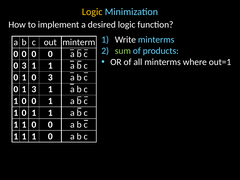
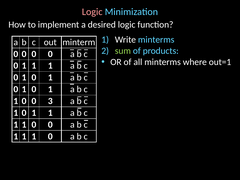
Logic at (92, 12) colour: yellow -> pink
3 at (24, 66): 3 -> 1
3 at (50, 77): 3 -> 1
3 at (34, 89): 3 -> 0
1 at (50, 101): 1 -> 3
